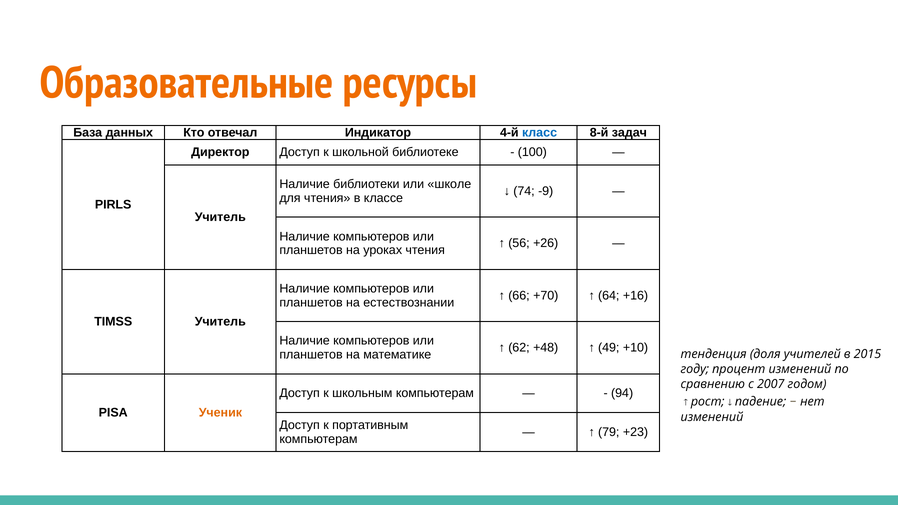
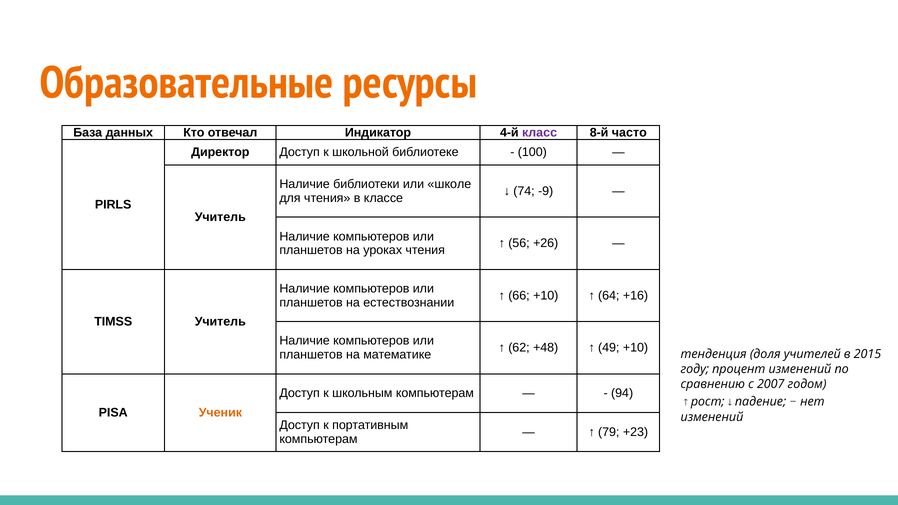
класс colour: blue -> purple
задач: задач -> часто
66 +70: +70 -> +10
